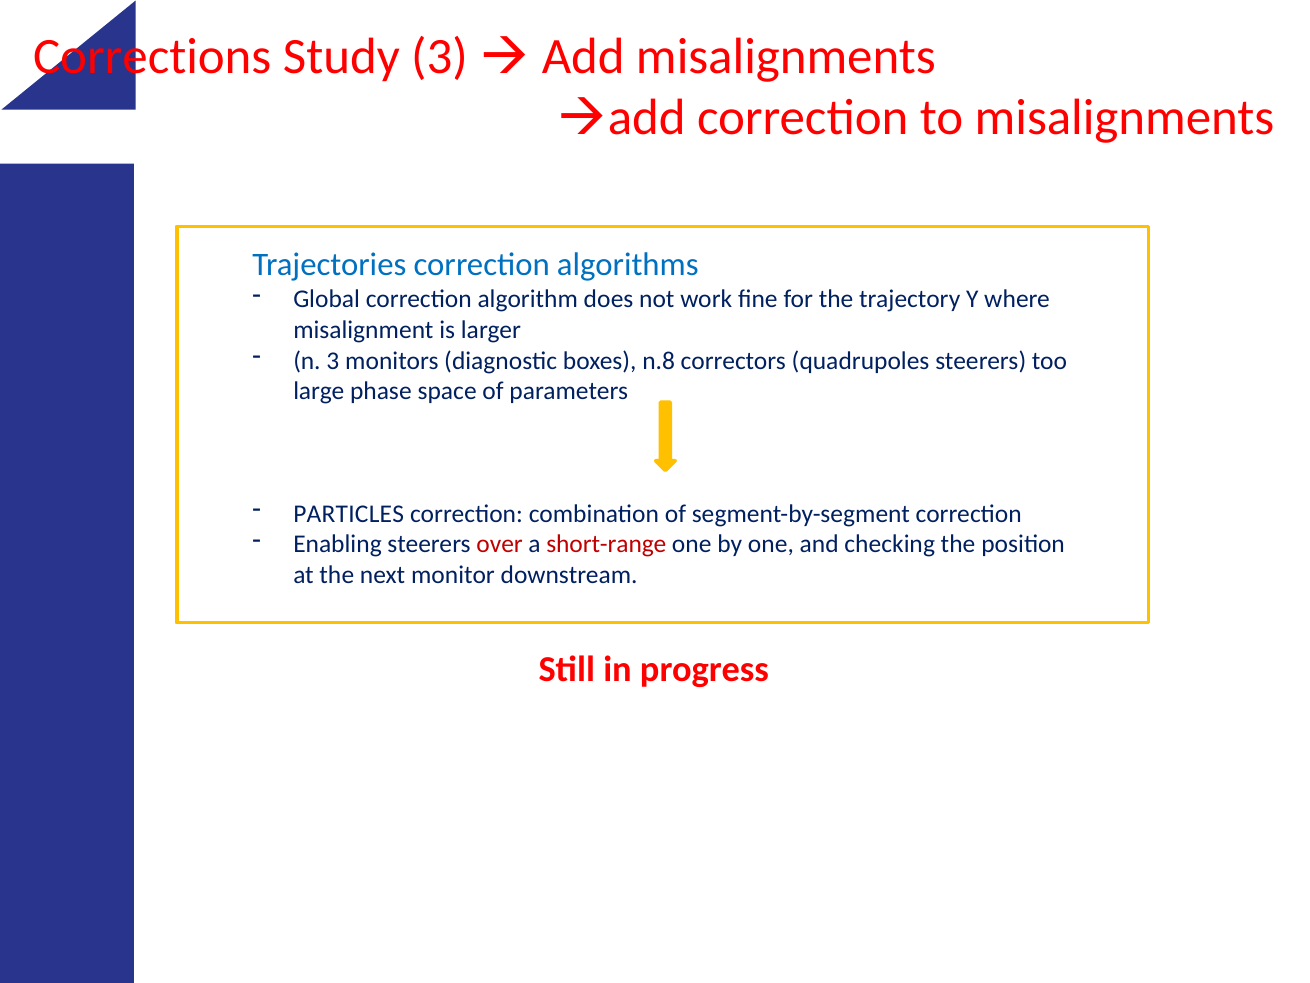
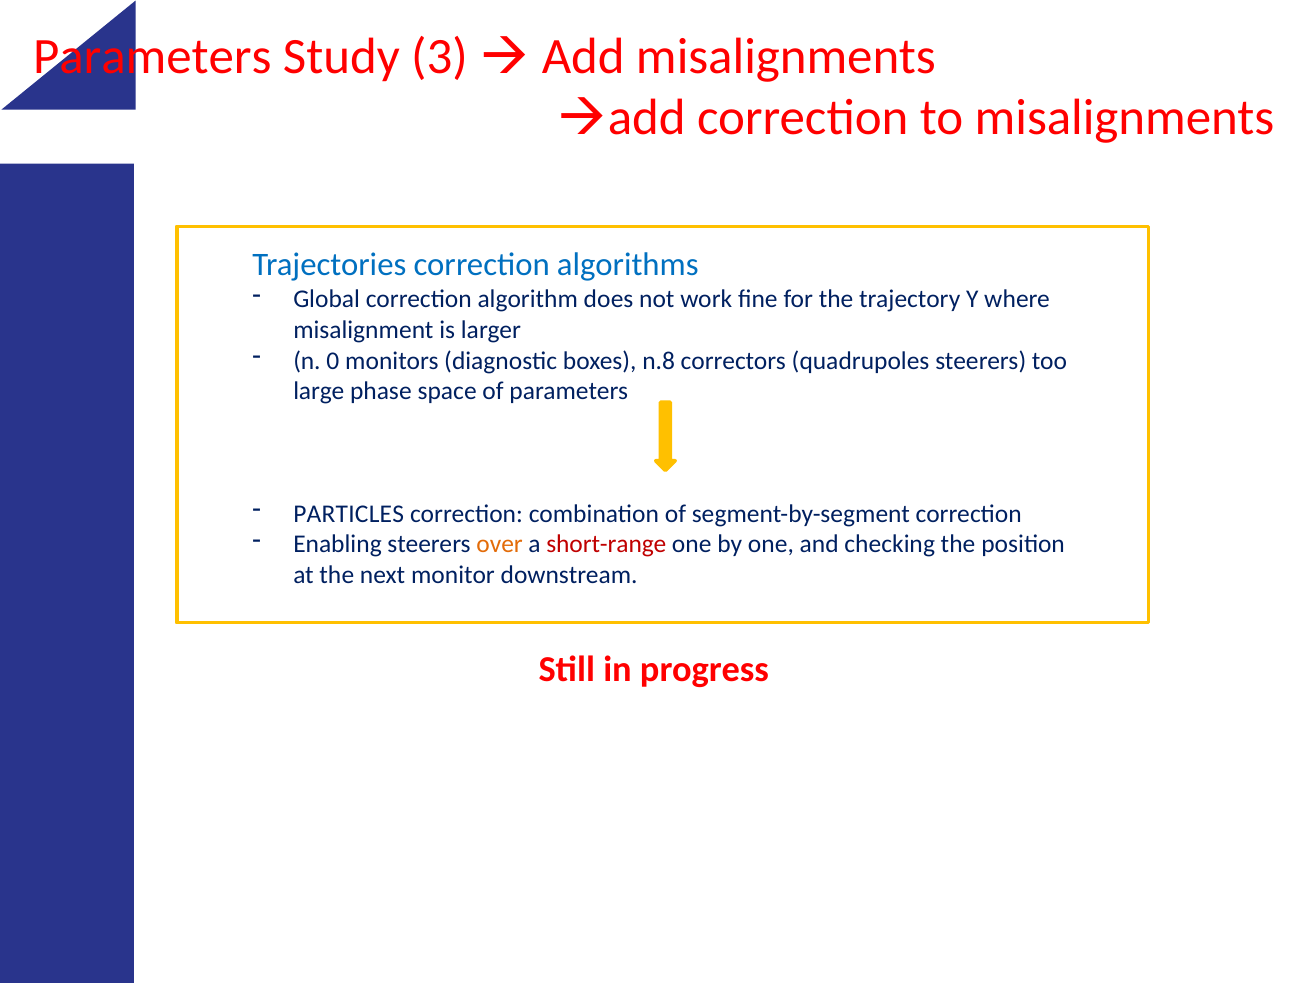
Corrections at (152, 57): Corrections -> Parameters
n 3: 3 -> 0
over colour: red -> orange
